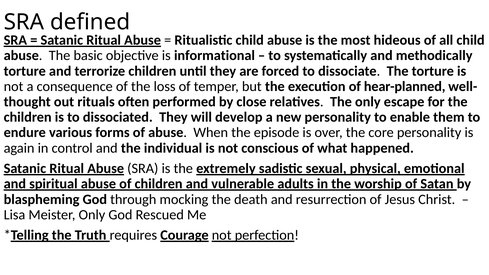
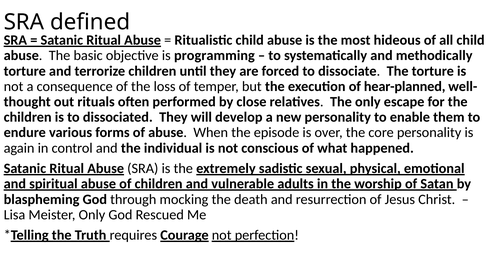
informational: informational -> programming
